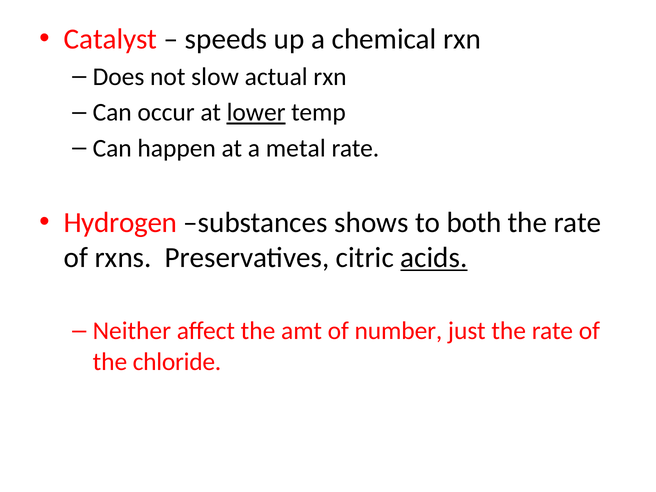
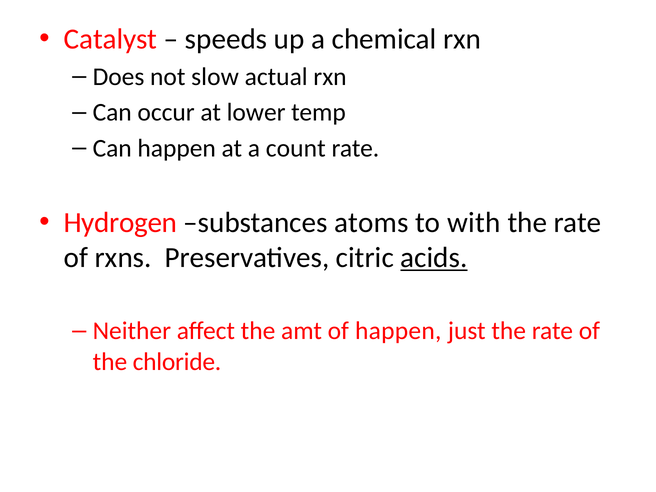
lower underline: present -> none
metal: metal -> count
shows: shows -> atoms
both: both -> with
of number: number -> happen
